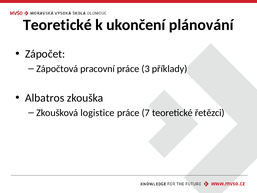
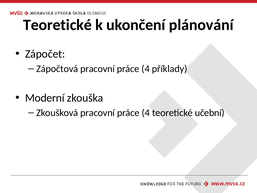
3 at (146, 69): 3 -> 4
Albatros: Albatros -> Moderní
Zkoušková logistice: logistice -> pracovní
7 at (146, 113): 7 -> 4
řetězci: řetězci -> učební
